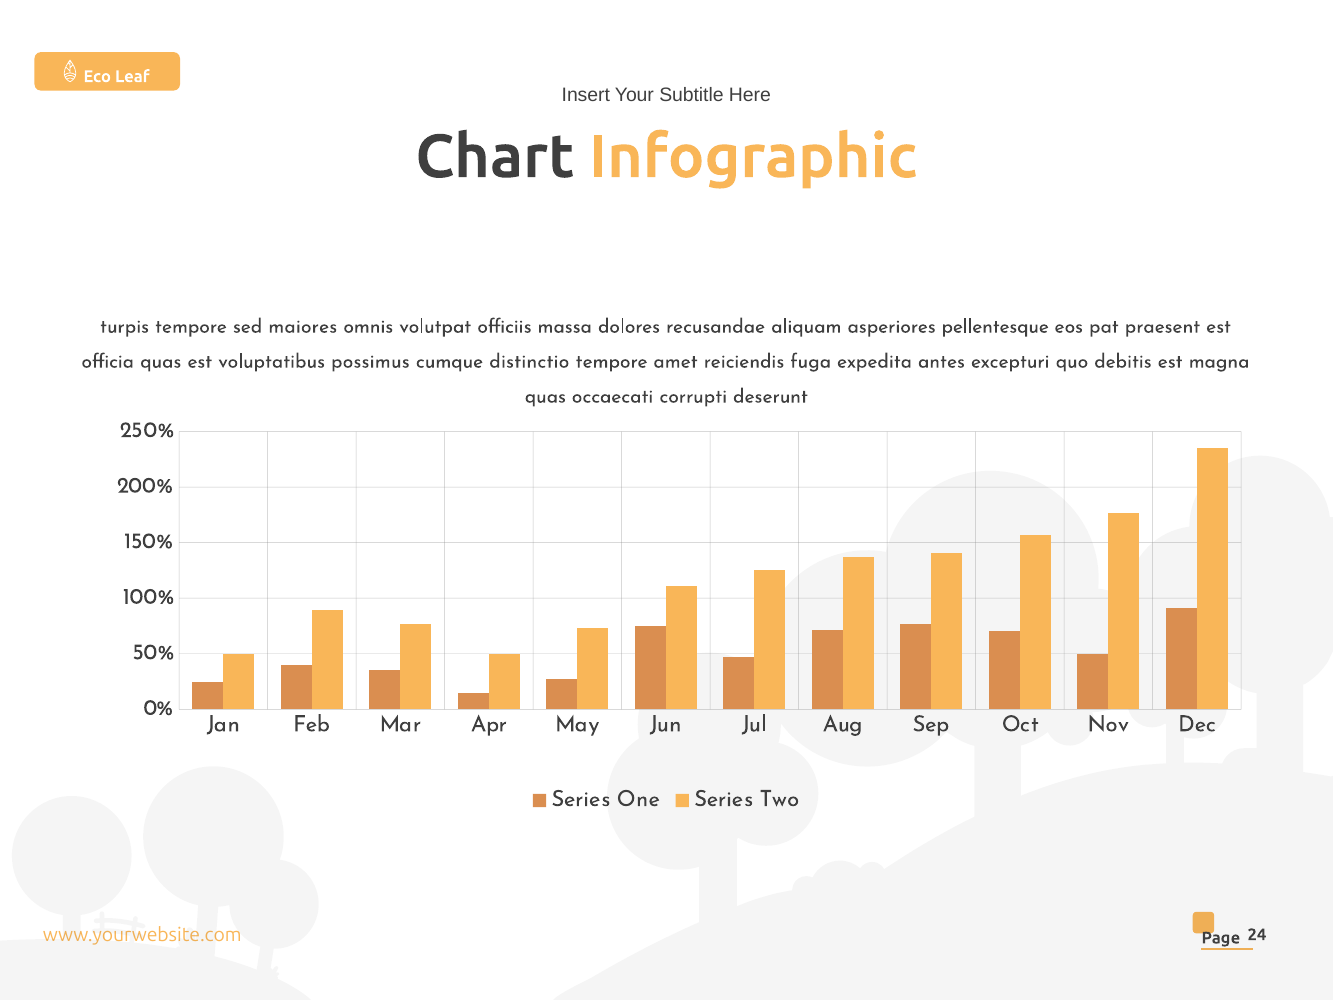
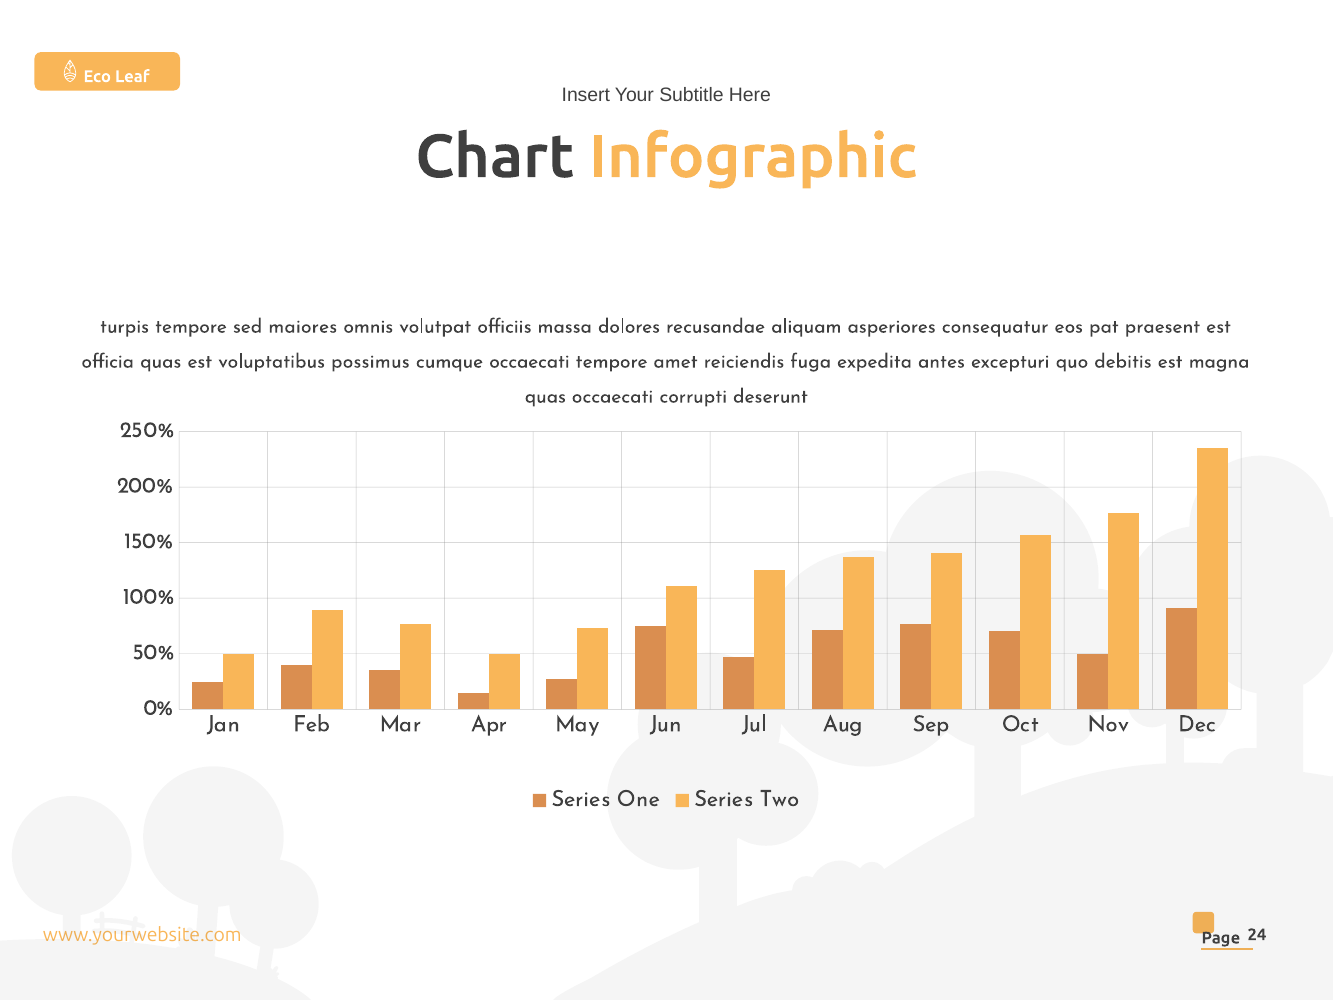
pellentesque: pellentesque -> consequatur
cumque distinctio: distinctio -> occaecati
